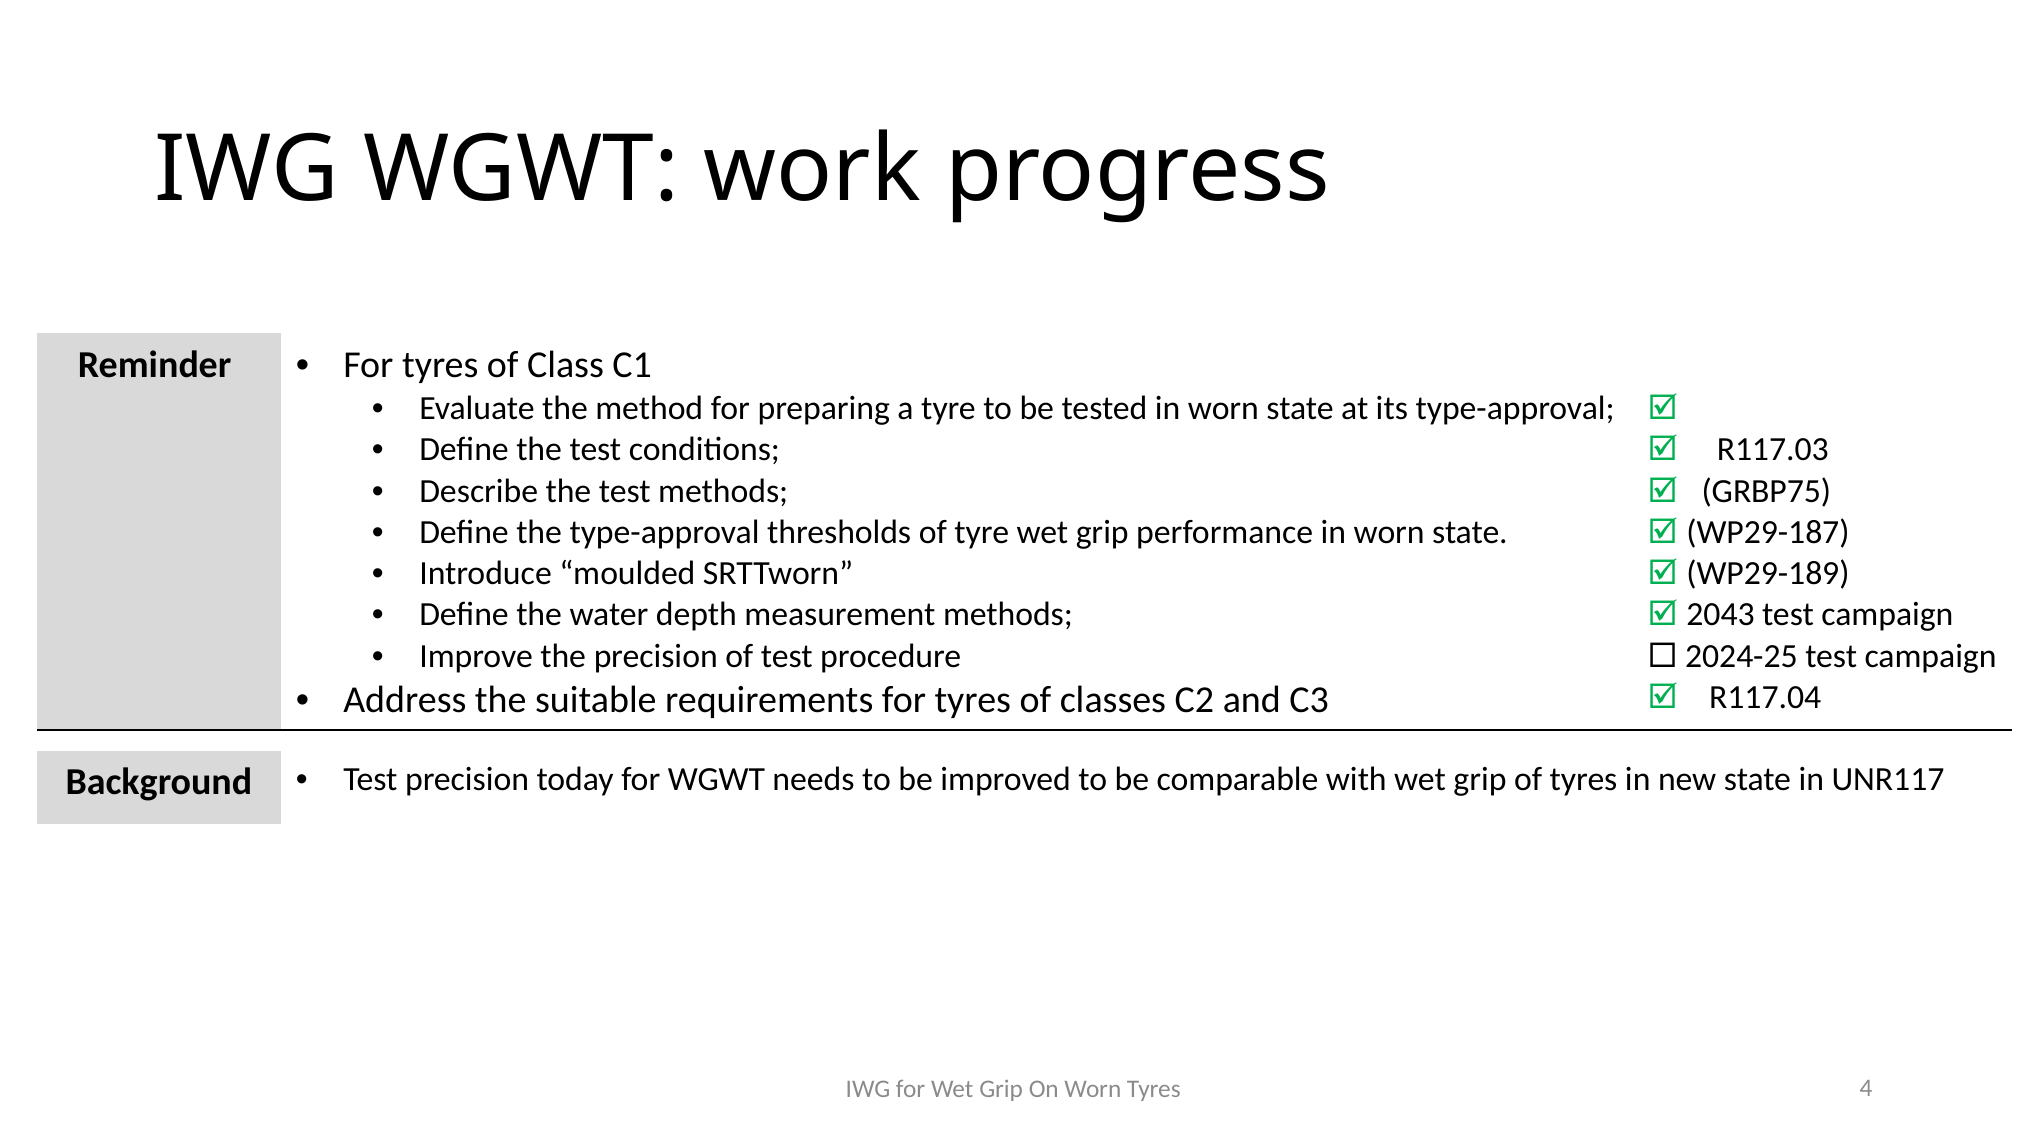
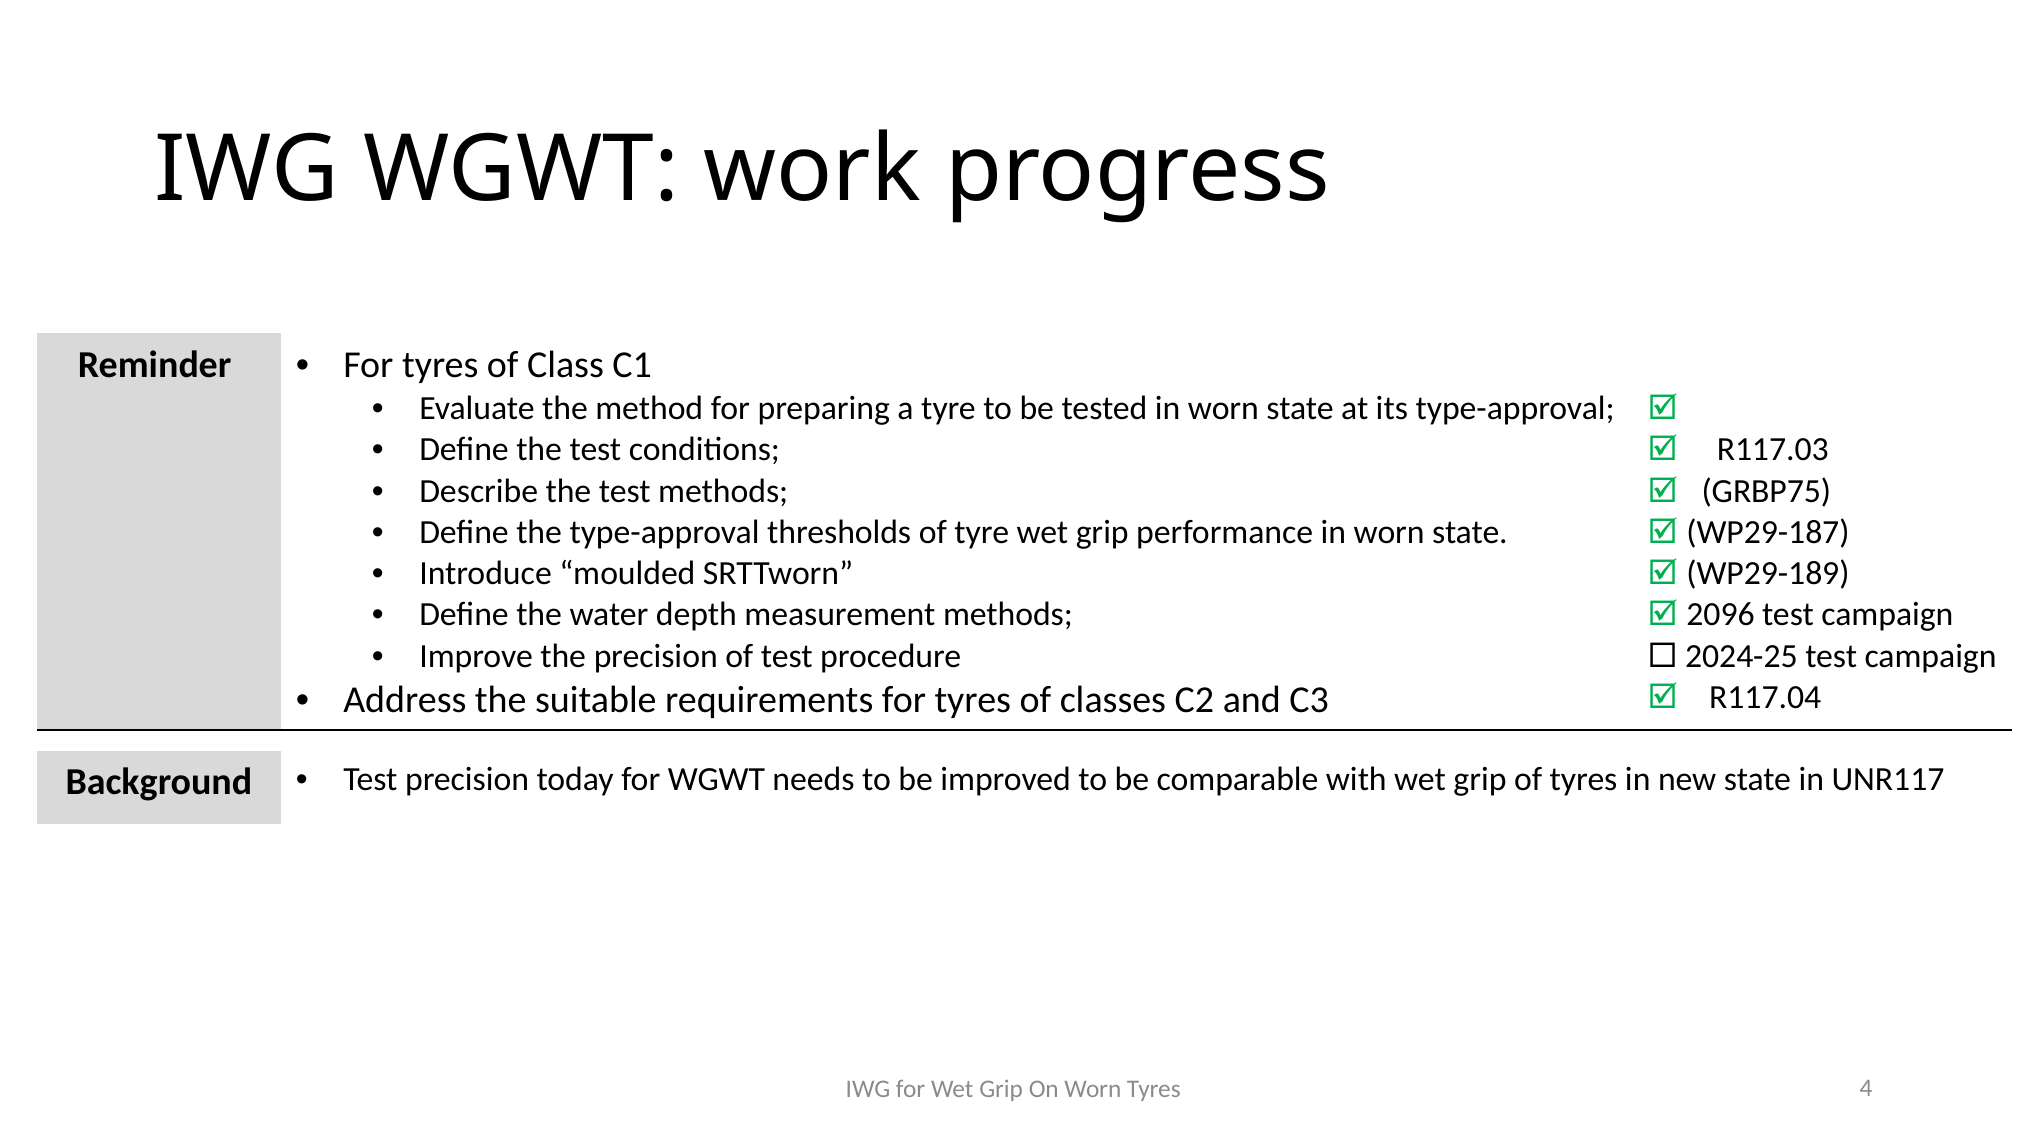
2043: 2043 -> 2096
